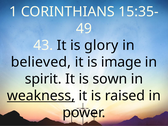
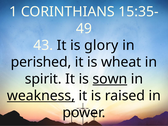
believed: believed -> perished
image: image -> wheat
sown underline: none -> present
